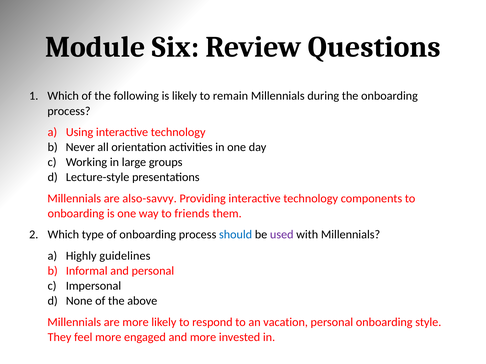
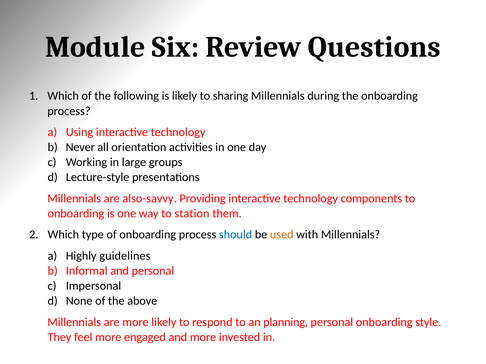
remain: remain -> sharing
friends: friends -> station
used colour: purple -> orange
vacation: vacation -> planning
